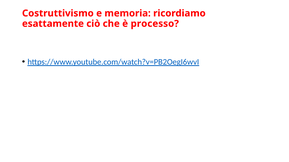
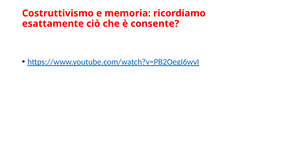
processo: processo -> consente
